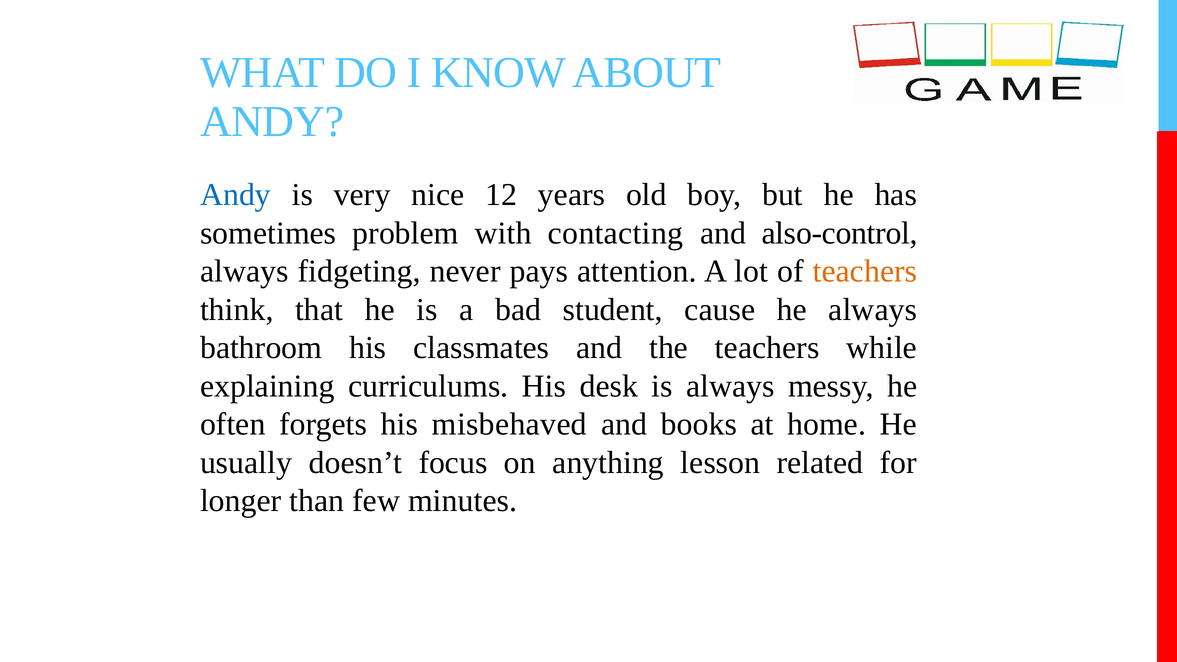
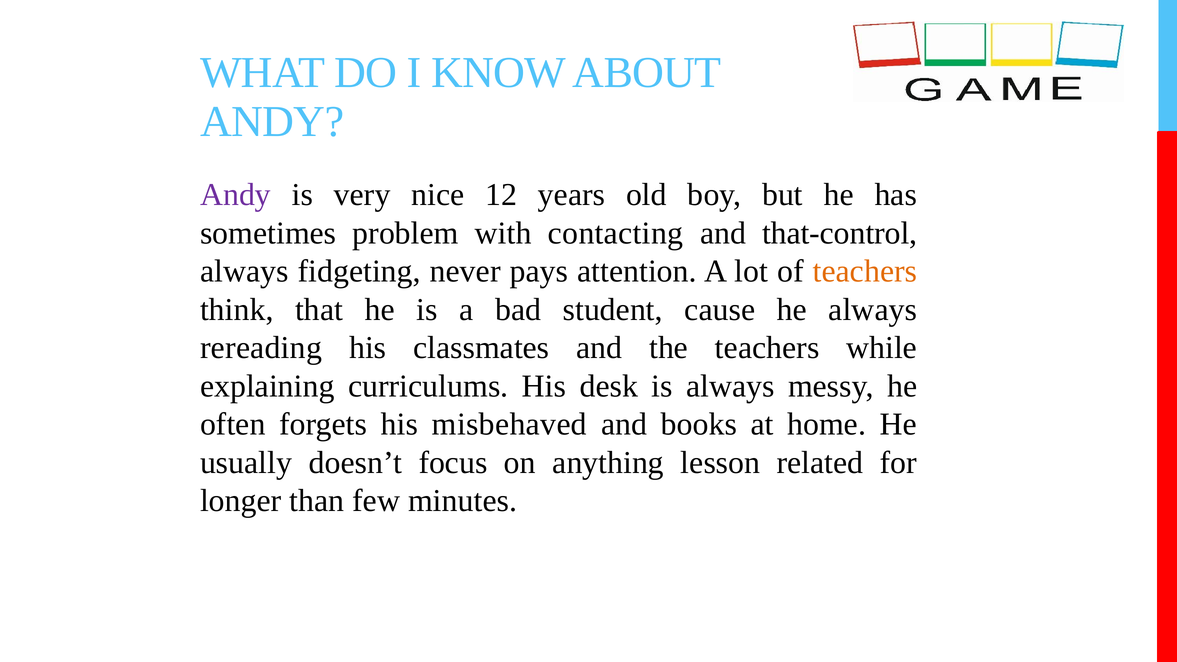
Andy at (235, 195) colour: blue -> purple
also-control: also-control -> that-control
bathroom: bathroom -> rereading
